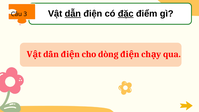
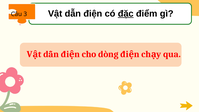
dẫn underline: present -> none
